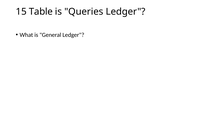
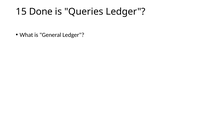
Table: Table -> Done
